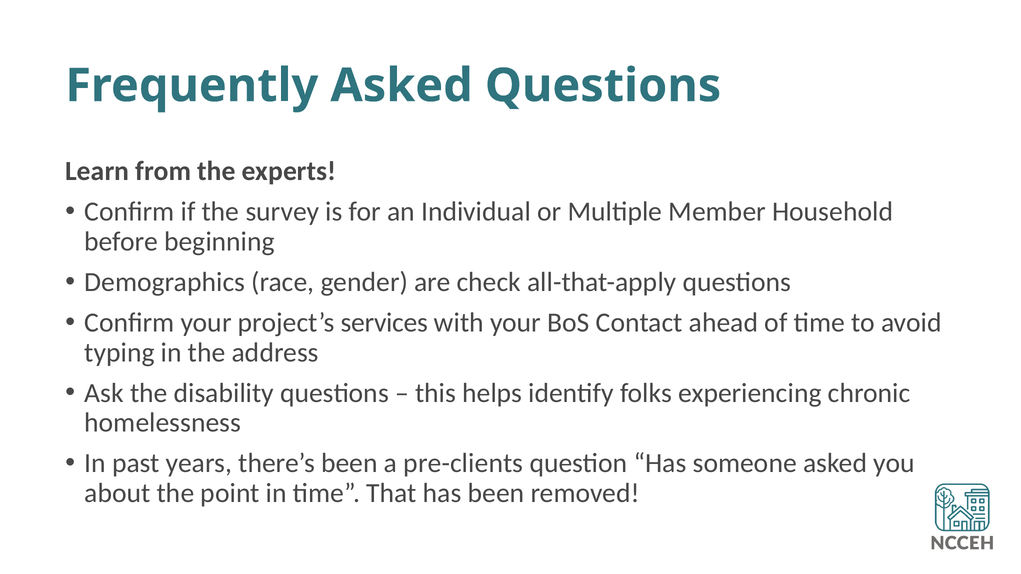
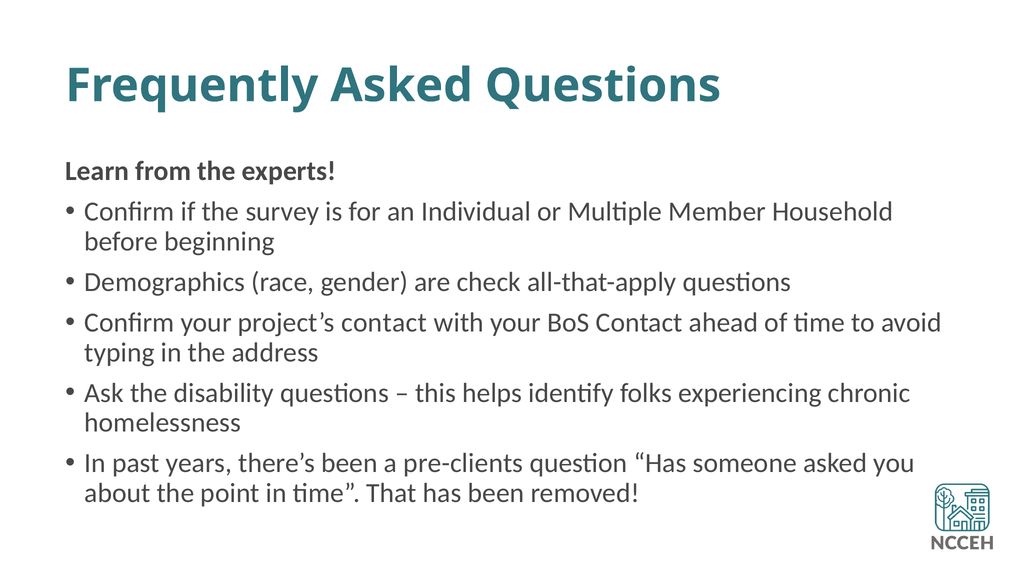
project’s services: services -> contact
